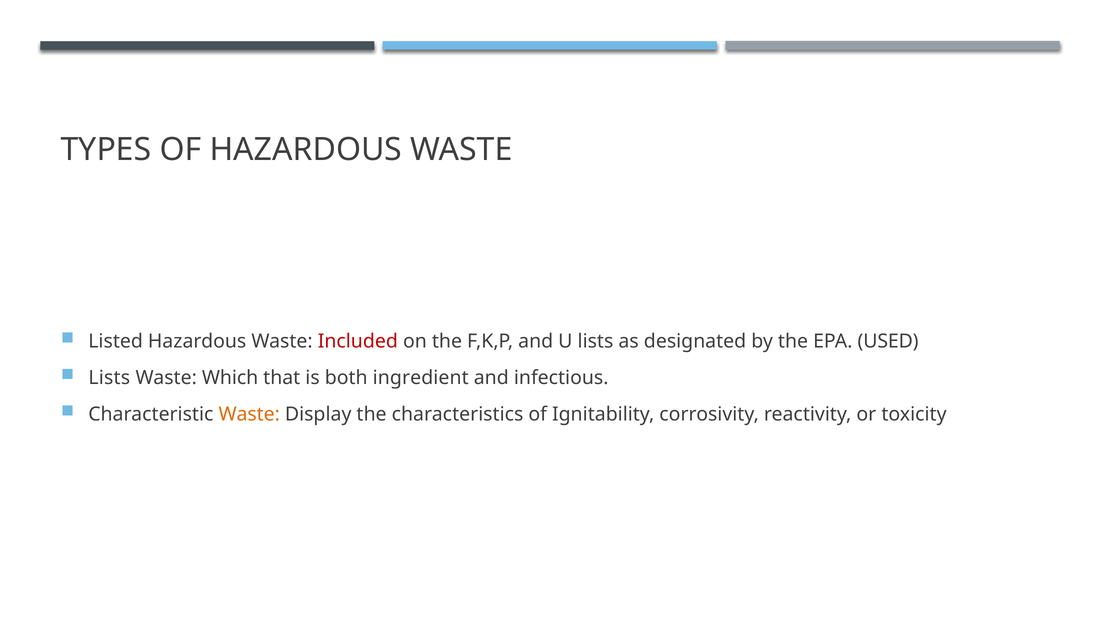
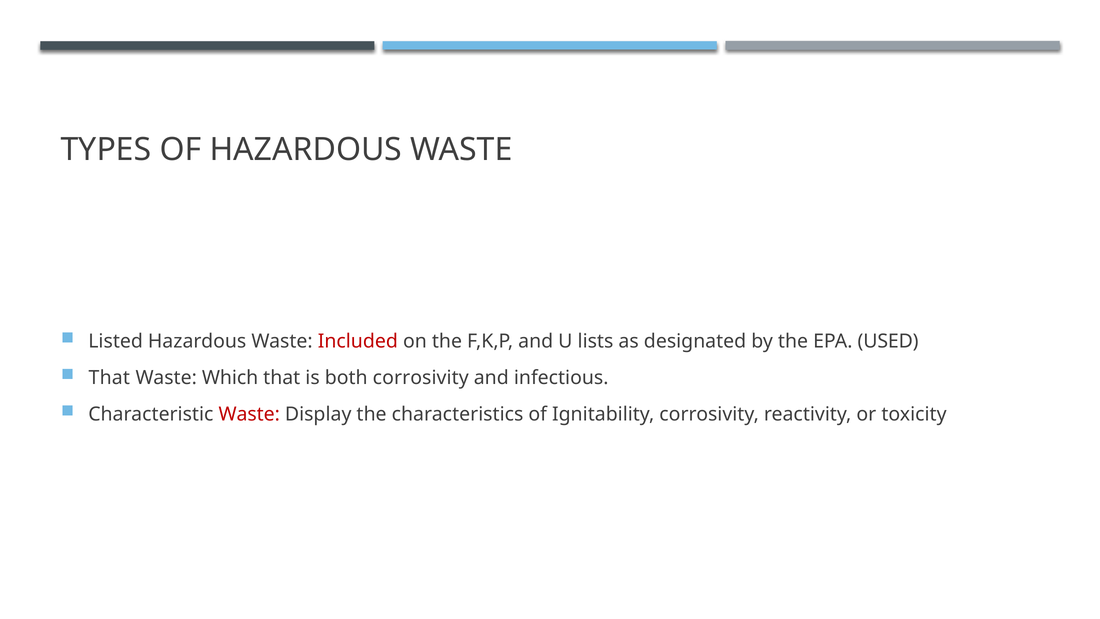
Lists at (109, 378): Lists -> That
both ingredient: ingredient -> corrosivity
Waste at (249, 414) colour: orange -> red
